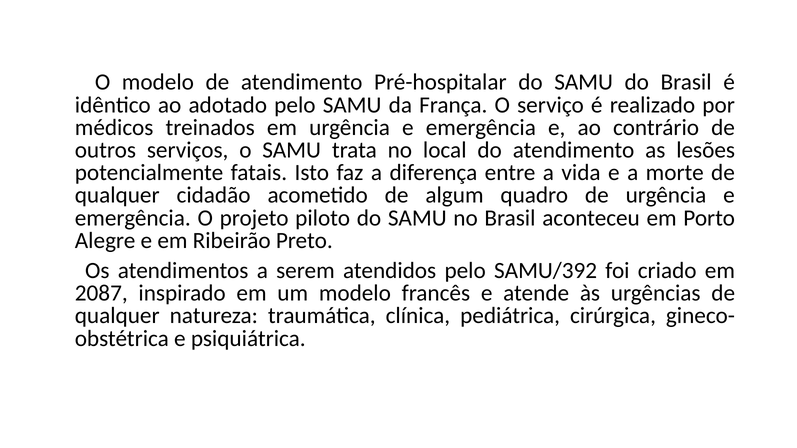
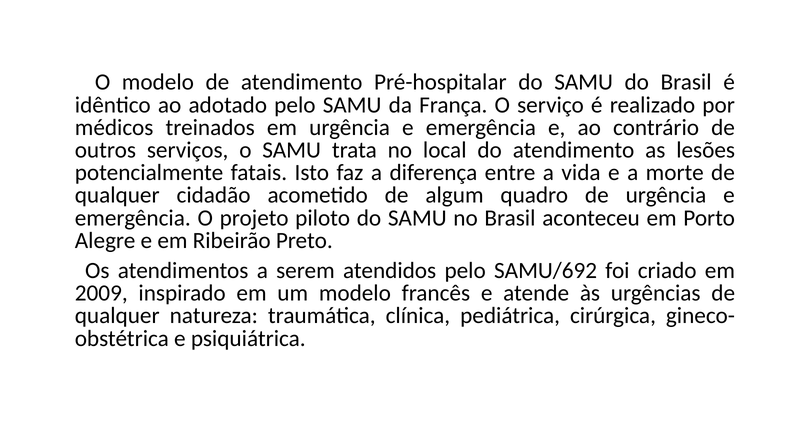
SAMU/392: SAMU/392 -> SAMU/692
2087: 2087 -> 2009
